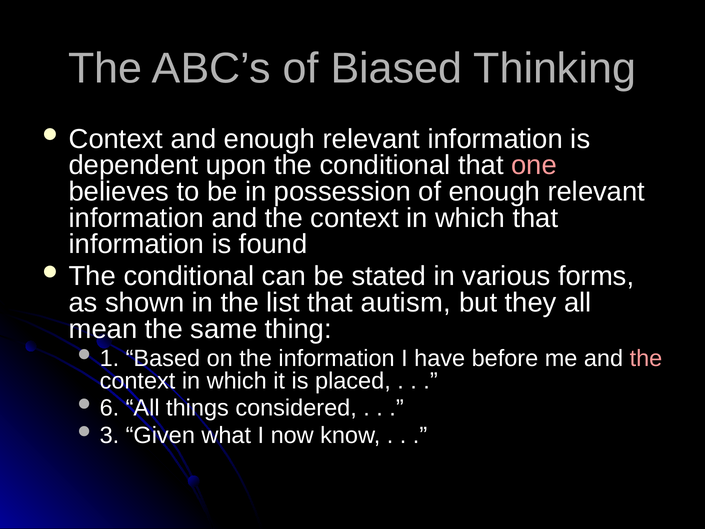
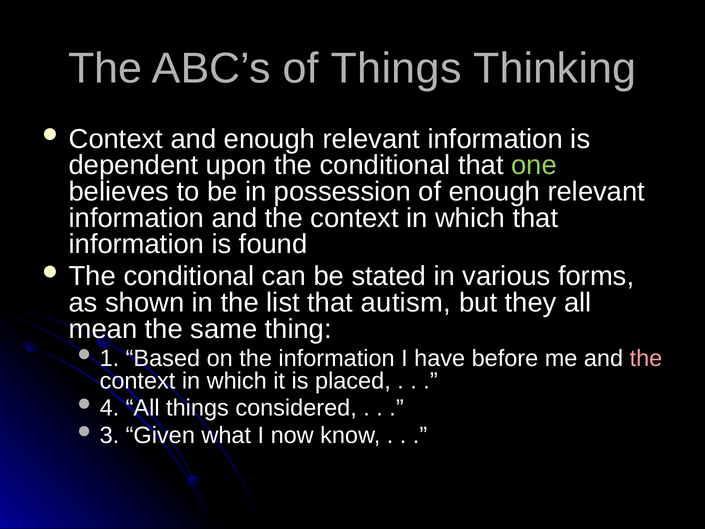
of Biased: Biased -> Things
one colour: pink -> light green
6: 6 -> 4
